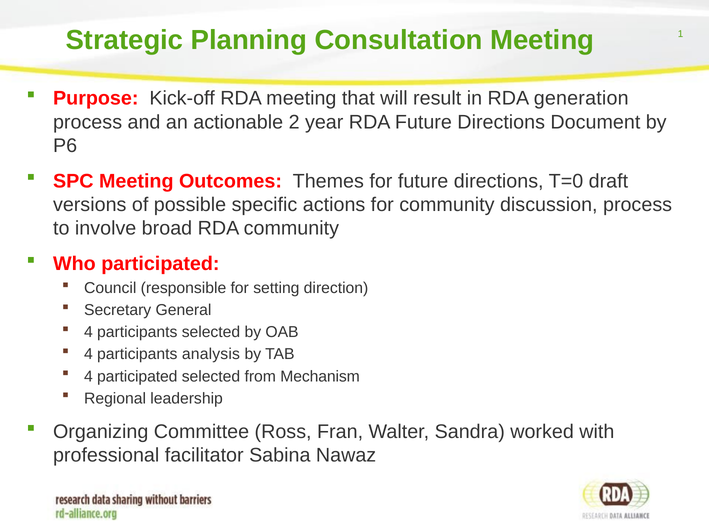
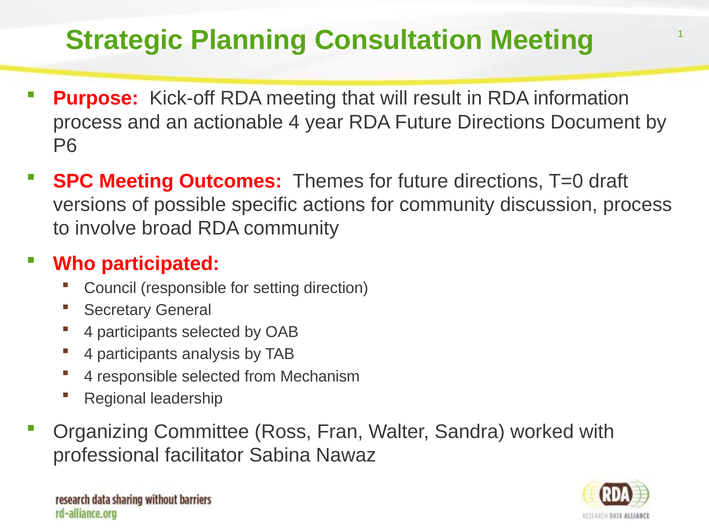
generation: generation -> information
actionable 2: 2 -> 4
4 participated: participated -> responsible
